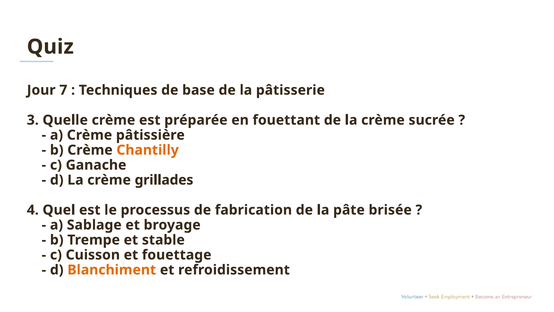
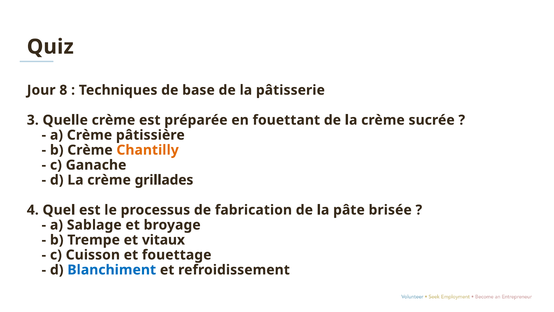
7: 7 -> 8
stable: stable -> vitaux
Blanchiment colour: orange -> blue
